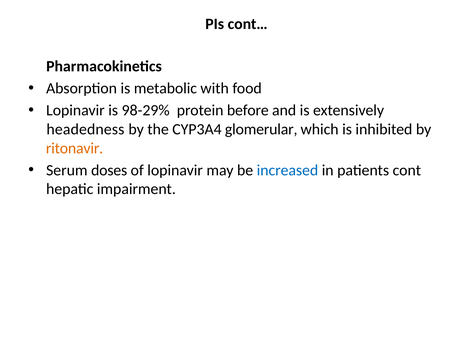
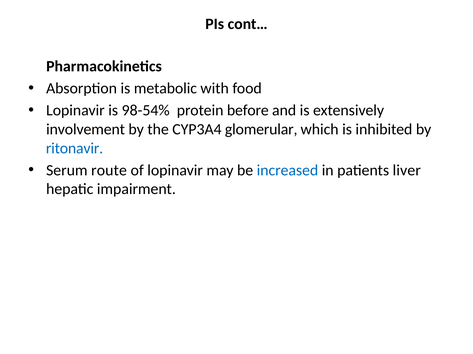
98-29%: 98-29% -> 98-54%
headedness: headedness -> involvement
ritonavir colour: orange -> blue
doses: doses -> route
cont: cont -> liver
